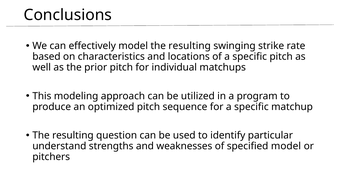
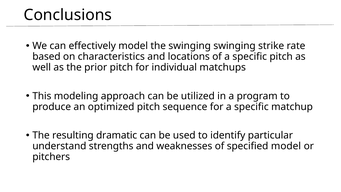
model the resulting: resulting -> swinging
question: question -> dramatic
